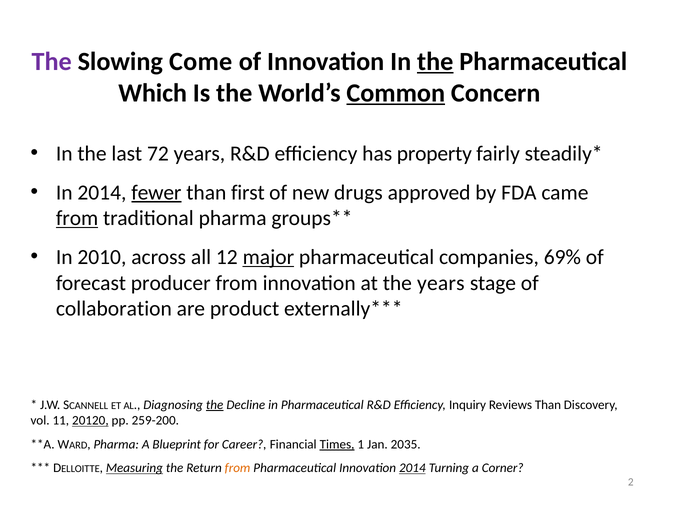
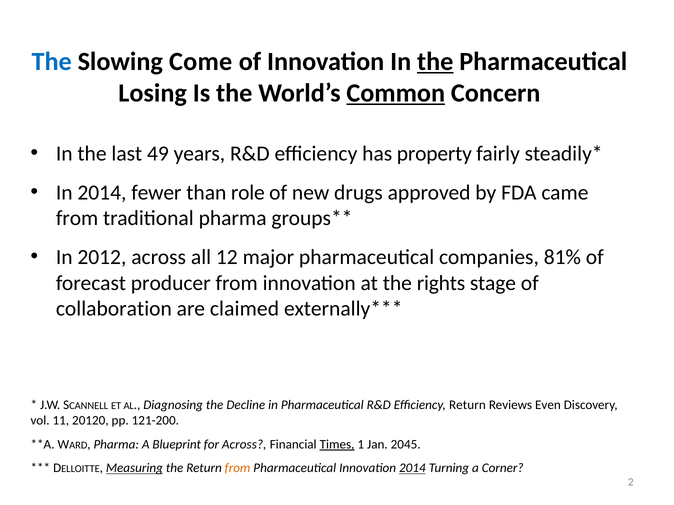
The at (52, 62) colour: purple -> blue
Which: Which -> Losing
72: 72 -> 49
fewer underline: present -> none
first: first -> role
from at (77, 219) underline: present -> none
2010: 2010 -> 2012
major underline: present -> none
69%: 69% -> 81%
the years: years -> rights
product: product -> claimed
the at (215, 405) underline: present -> none
Efficiency Inquiry: Inquiry -> Return
Reviews Than: Than -> Even
20120 underline: present -> none
259-200: 259-200 -> 121-200
for Career: Career -> Across
2035: 2035 -> 2045
